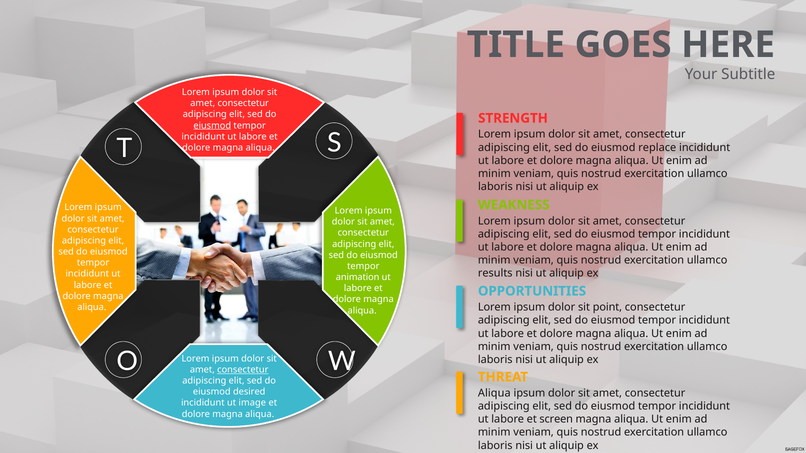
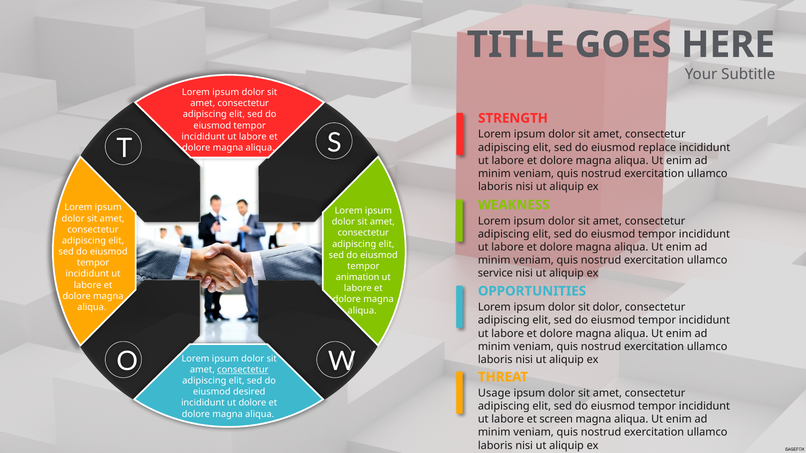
eiusmod at (212, 126) underline: present -> none
results: results -> service
sit point: point -> dolor
Aliqua at (494, 393): Aliqua -> Usage
ut image: image -> dolore
